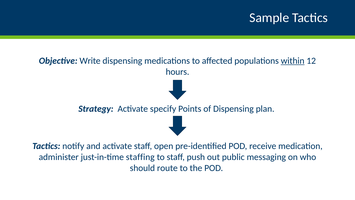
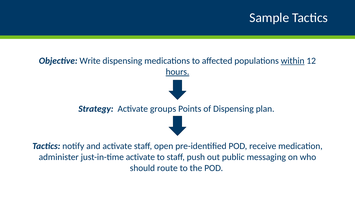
hours underline: none -> present
specify: specify -> groups
just-in-time staffing: staffing -> activate
